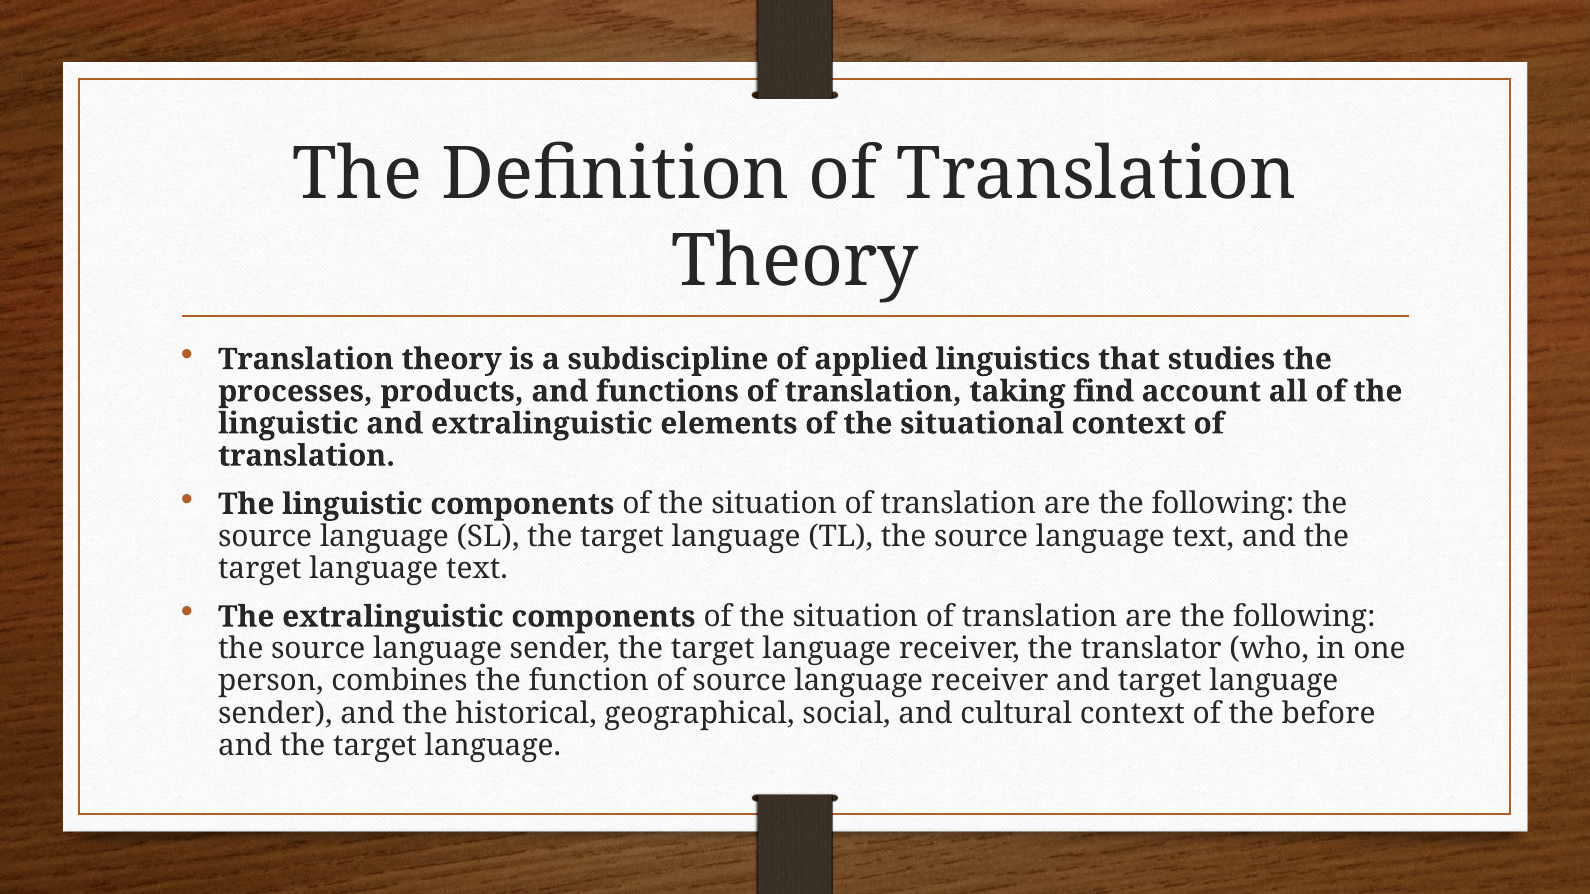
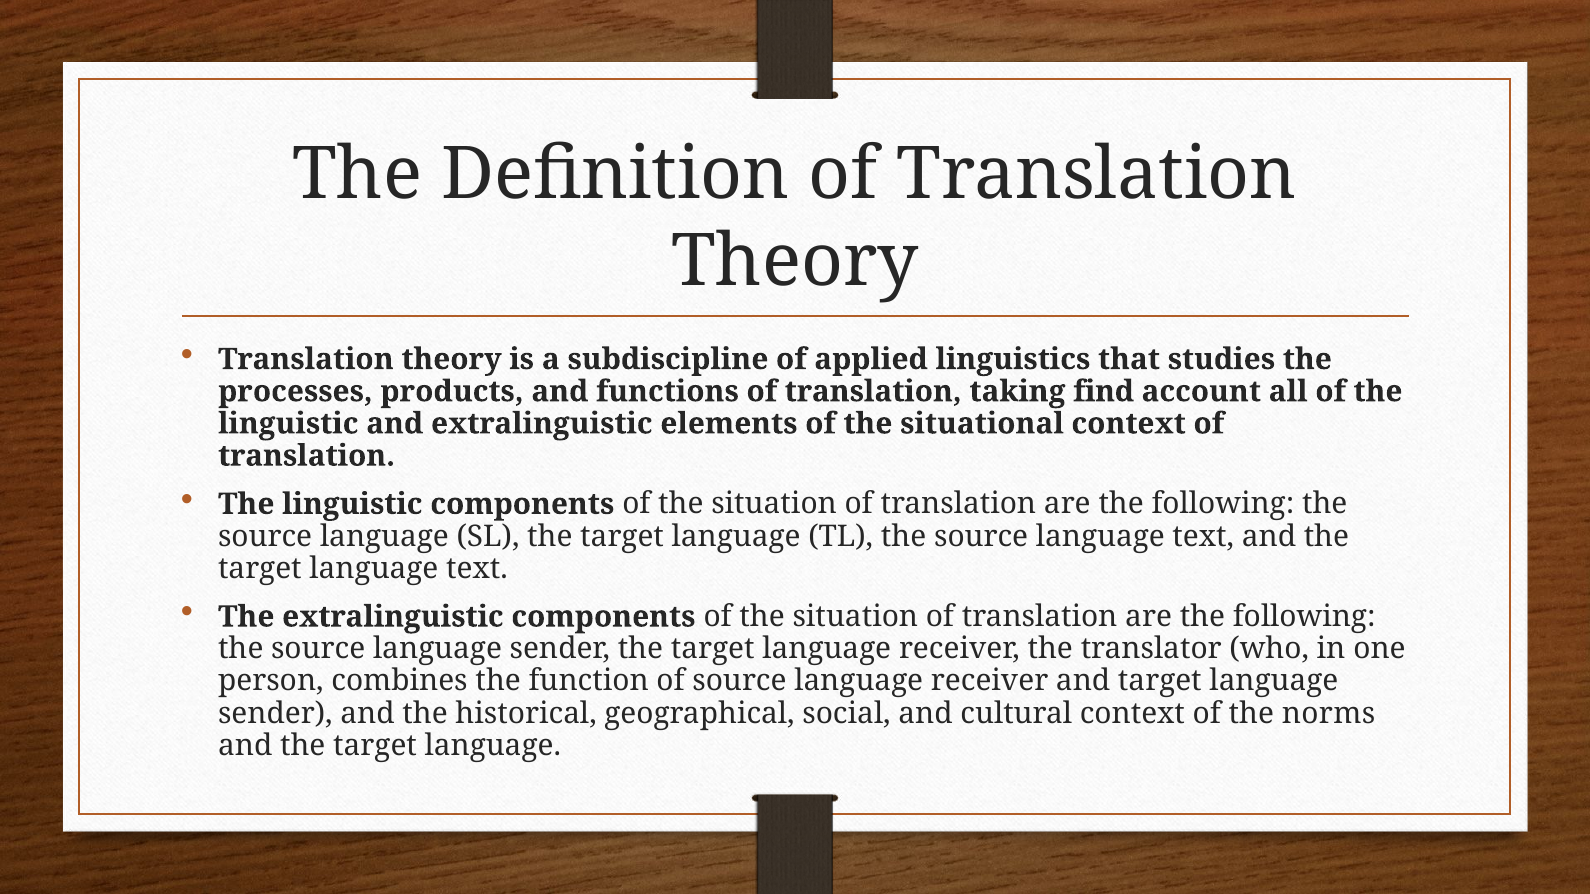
before: before -> norms
